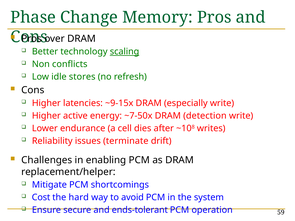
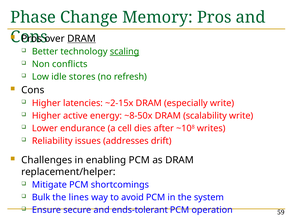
DRAM at (82, 39) underline: none -> present
~9-15x: ~9-15x -> ~2-15x
~7-50x: ~7-50x -> ~8-50x
detection: detection -> scalability
terminate: terminate -> addresses
Cost: Cost -> Bulk
hard: hard -> lines
